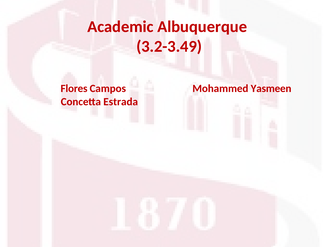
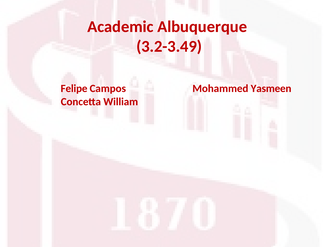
Flores: Flores -> Felipe
Estrada: Estrada -> William
